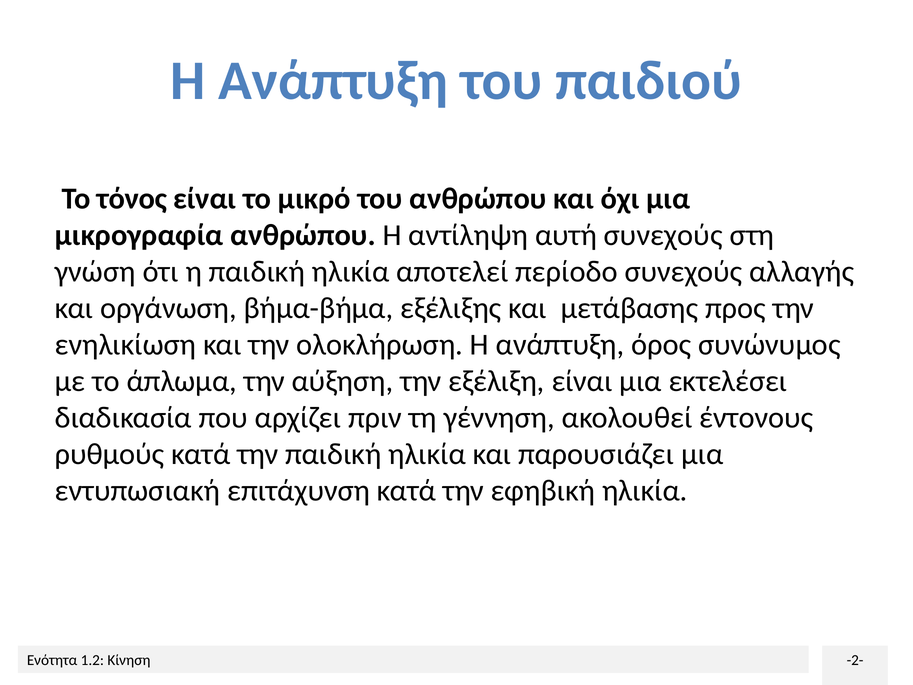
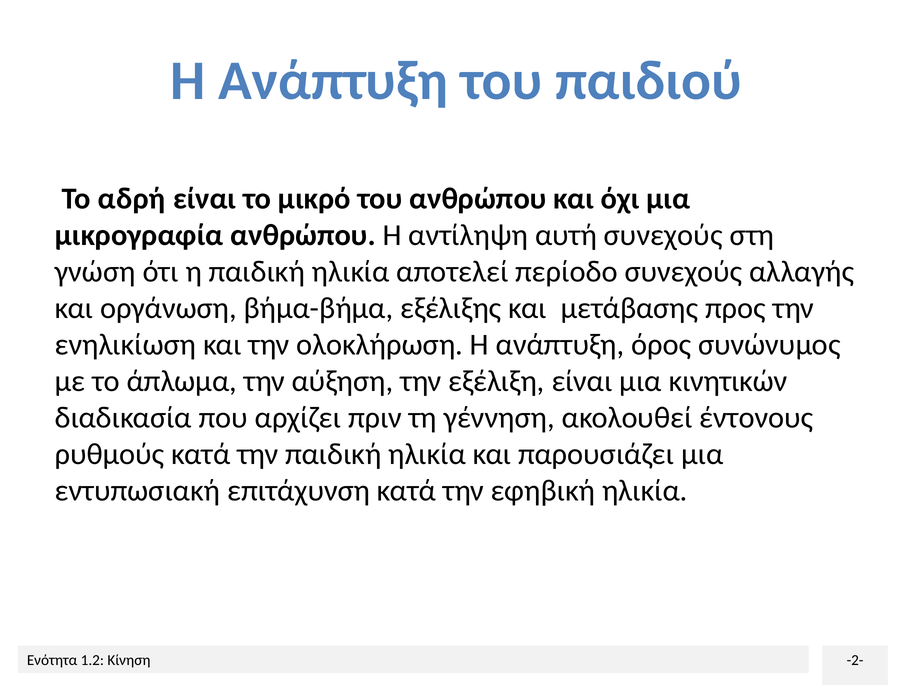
τόνος: τόνος -> αδρή
εκτελέσει: εκτελέσει -> κινητικών
